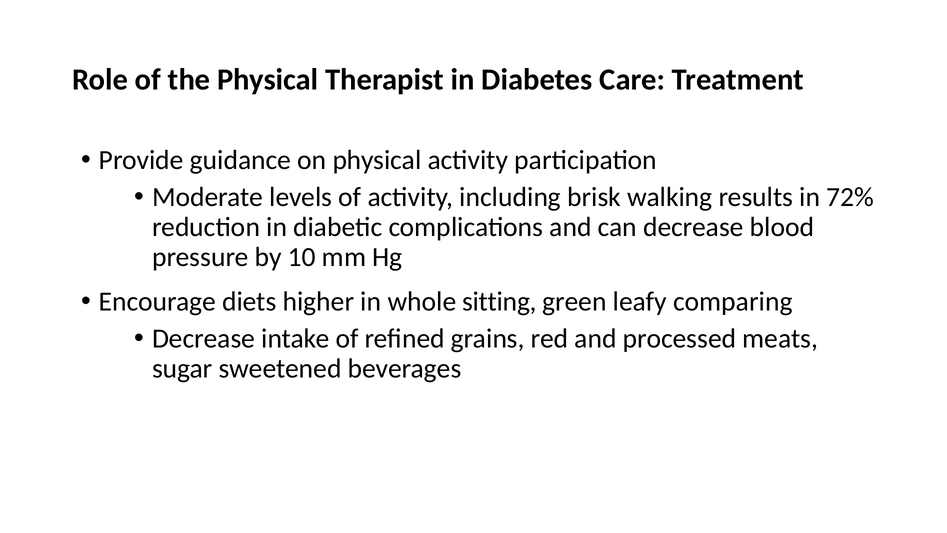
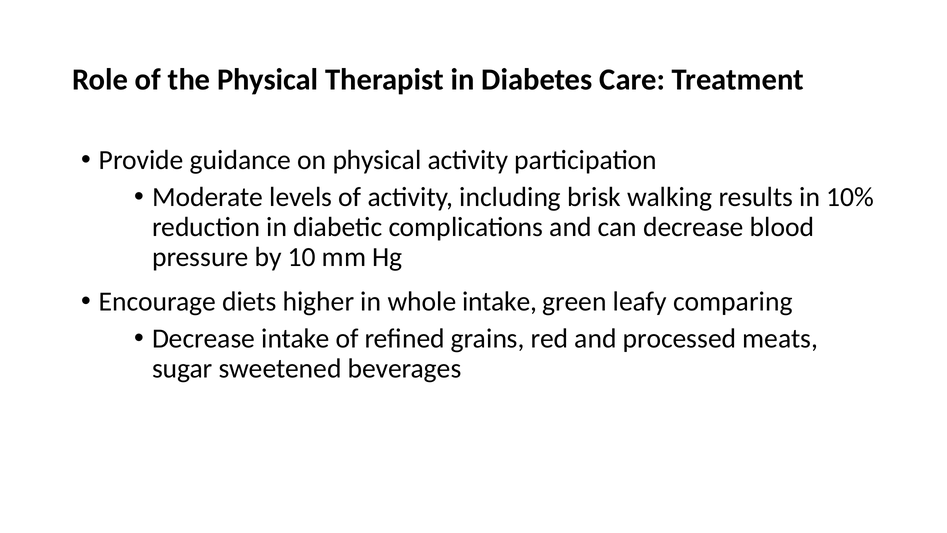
72%: 72% -> 10%
whole sitting: sitting -> intake
